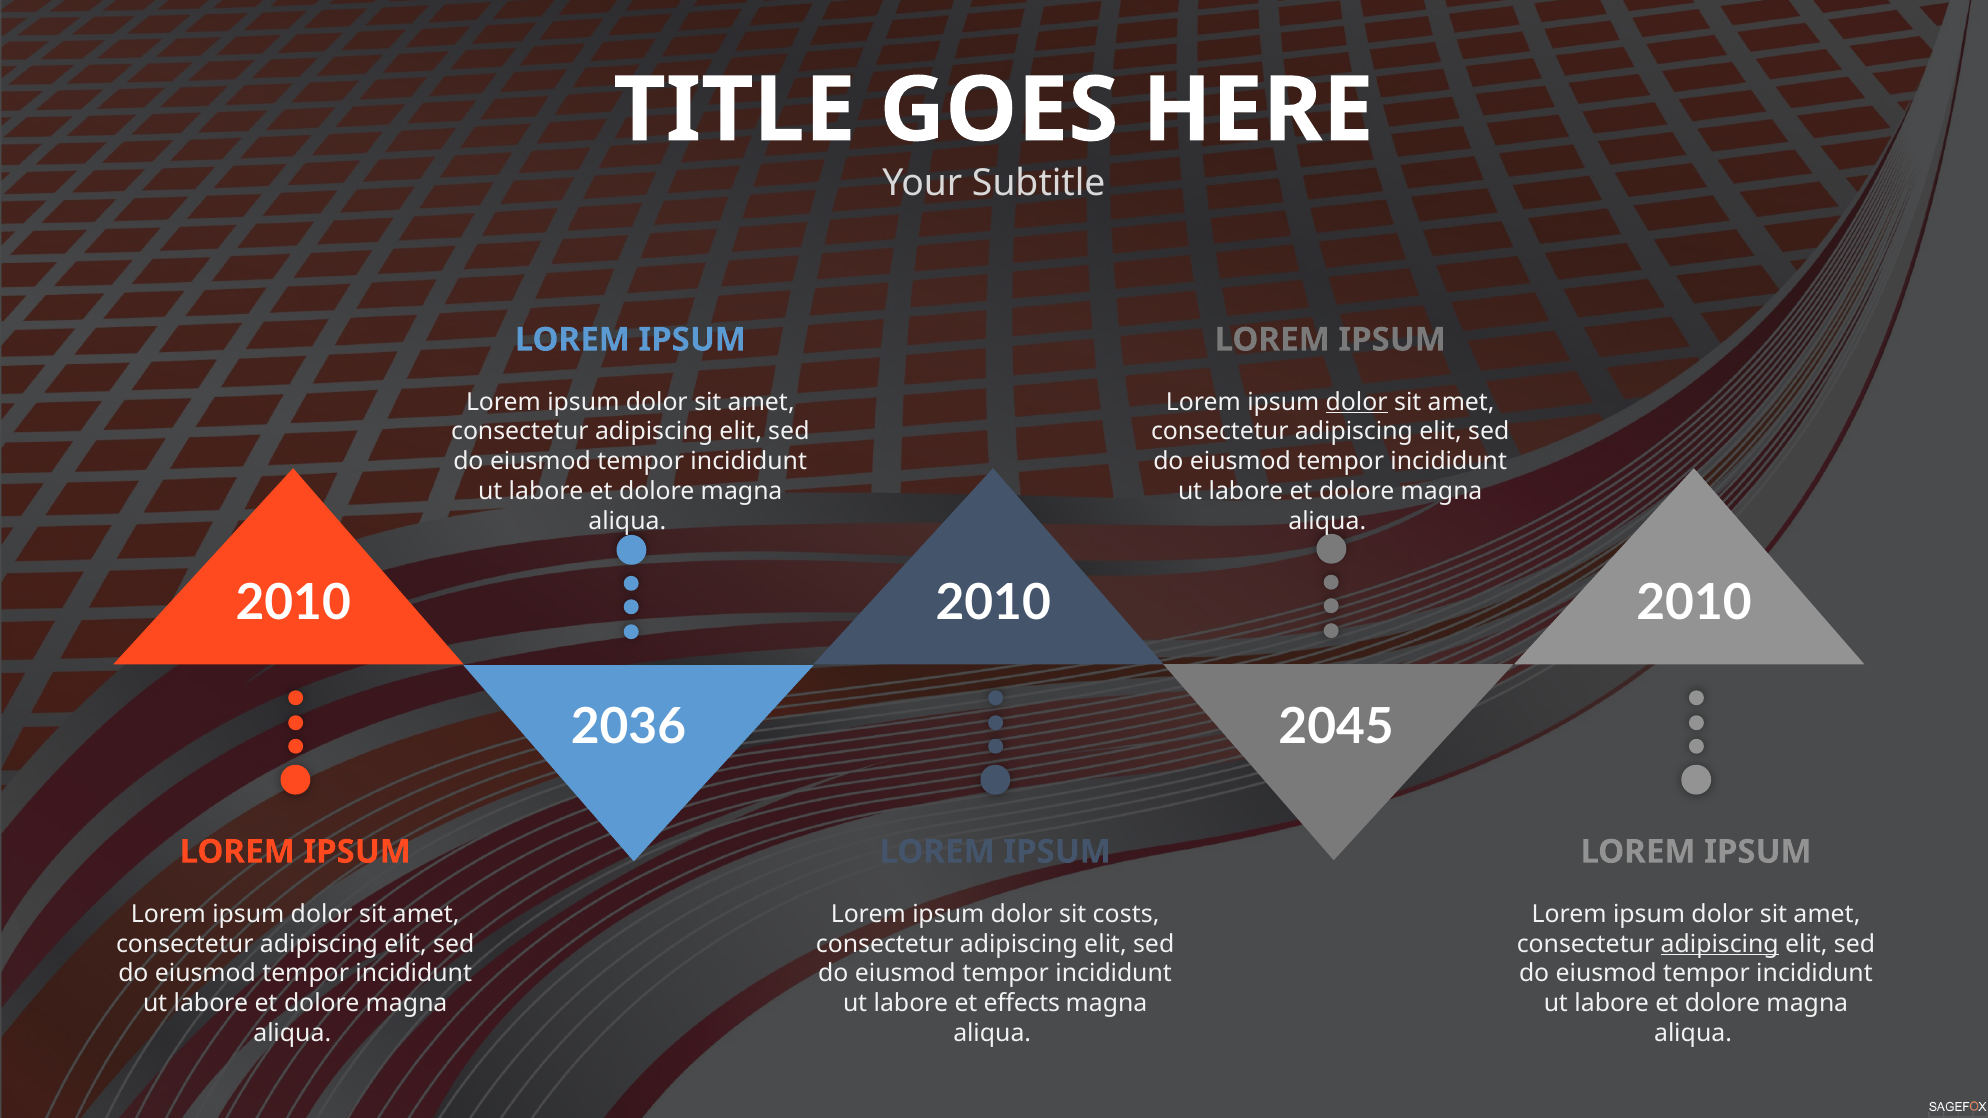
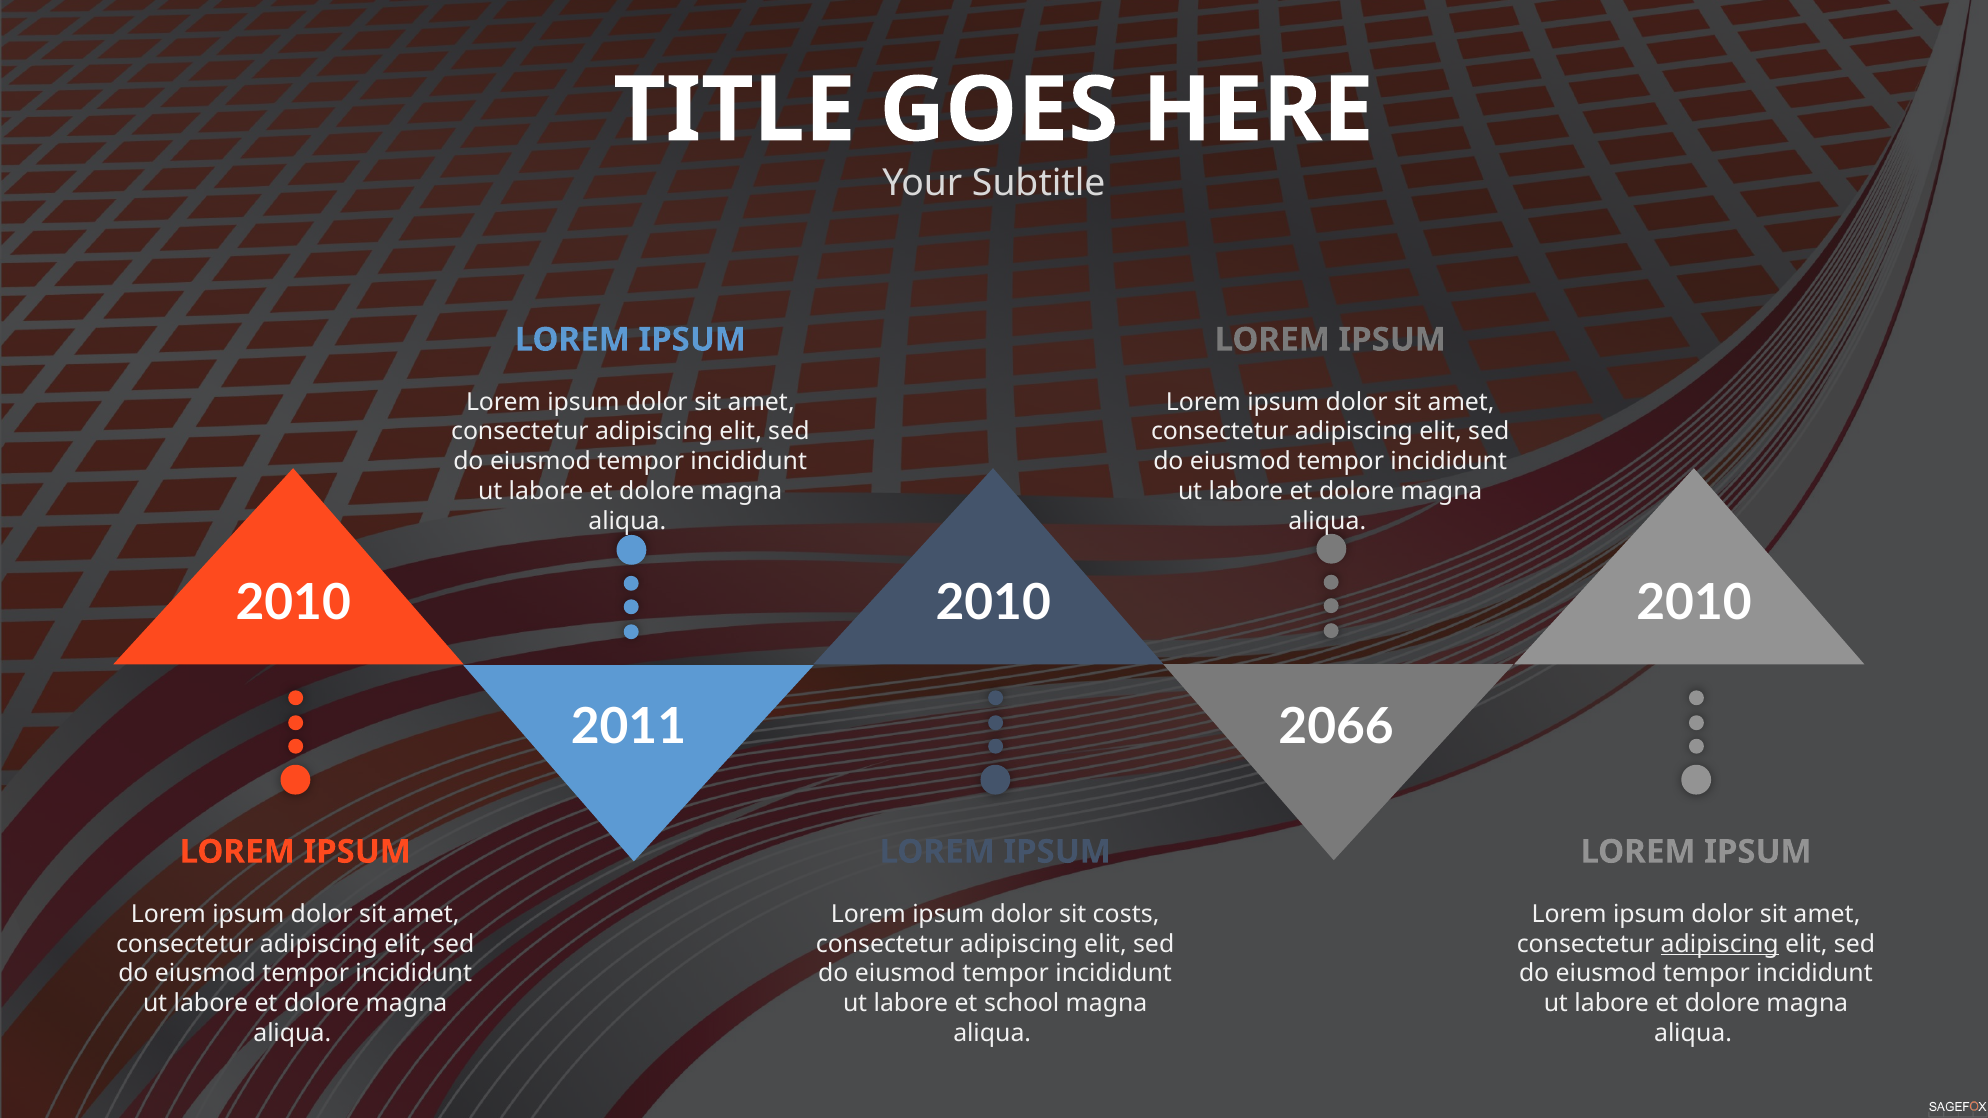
dolor at (1357, 402) underline: present -> none
2036: 2036 -> 2011
2045: 2045 -> 2066
effects: effects -> school
